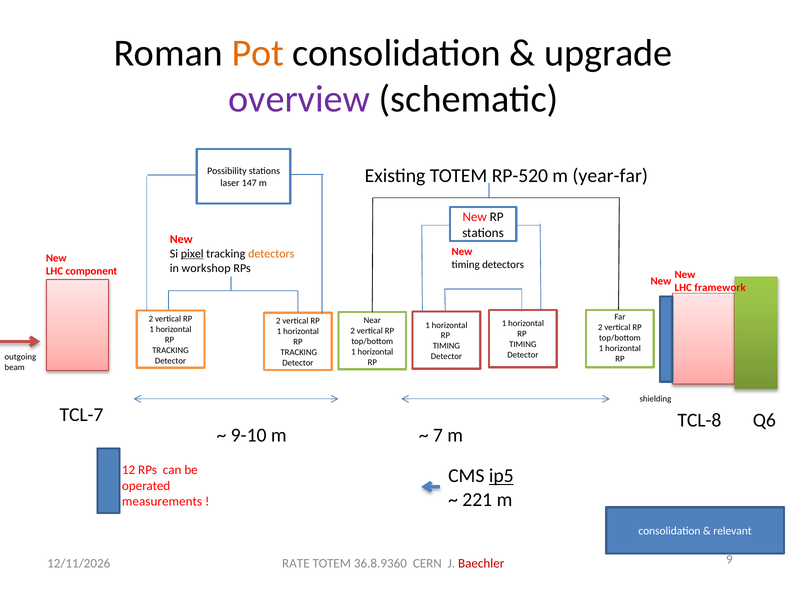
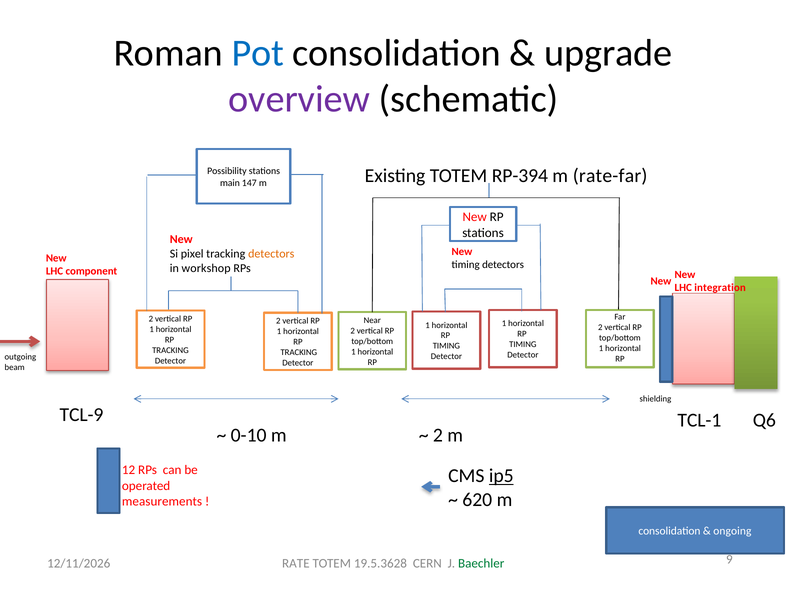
Pot colour: orange -> blue
RP-520: RP-520 -> RP-394
year-far: year-far -> rate-far
laser: laser -> main
pixel underline: present -> none
framework: framework -> integration
TCL-7: TCL-7 -> TCL-9
TCL-8: TCL-8 -> TCL-1
9-10: 9-10 -> 0-10
7 at (438, 435): 7 -> 2
221: 221 -> 620
relevant: relevant -> ongoing
36.8.9360: 36.8.9360 -> 19.5.3628
Baechler colour: red -> green
